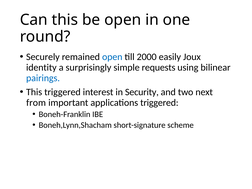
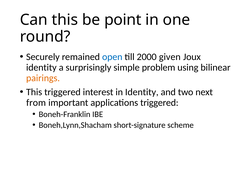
be open: open -> point
easily: easily -> given
requests: requests -> problem
pairings colour: blue -> orange
in Security: Security -> Identity
